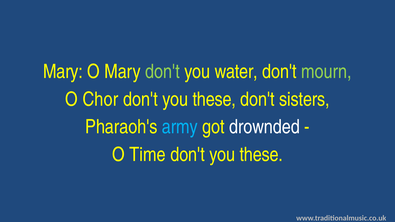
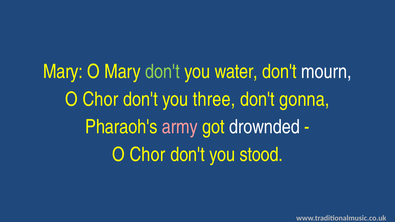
mourn colour: light green -> white
these at (214, 99): these -> three
sisters: sisters -> gonna
army colour: light blue -> pink
Time at (147, 155): Time -> Chor
these at (261, 155): these -> stood
